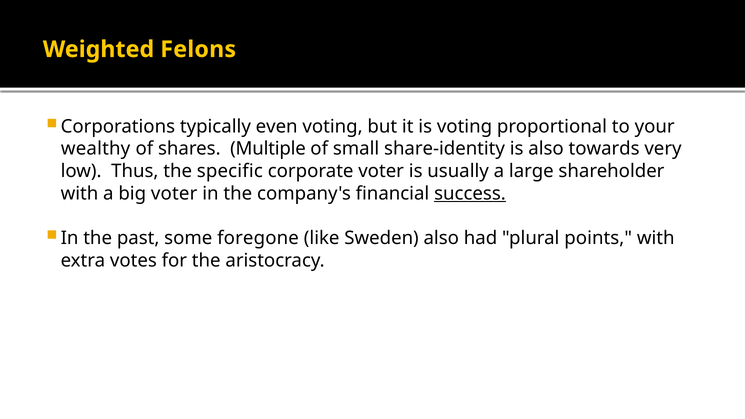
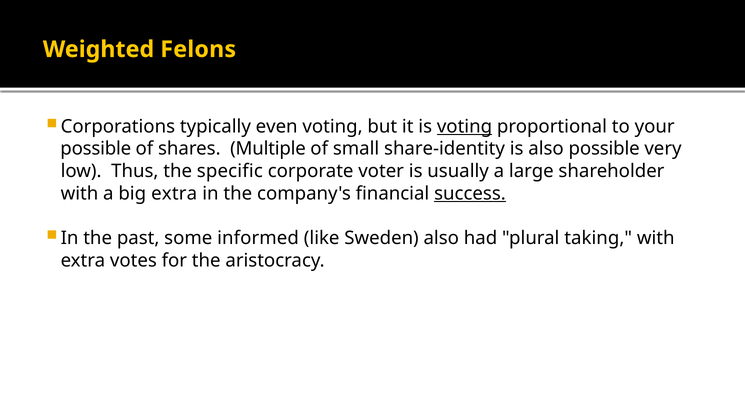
voting at (465, 127) underline: none -> present
wealthy at (96, 149): wealthy -> possible
also towards: towards -> possible
big voter: voter -> extra
foregone: foregone -> informed
points: points -> taking
